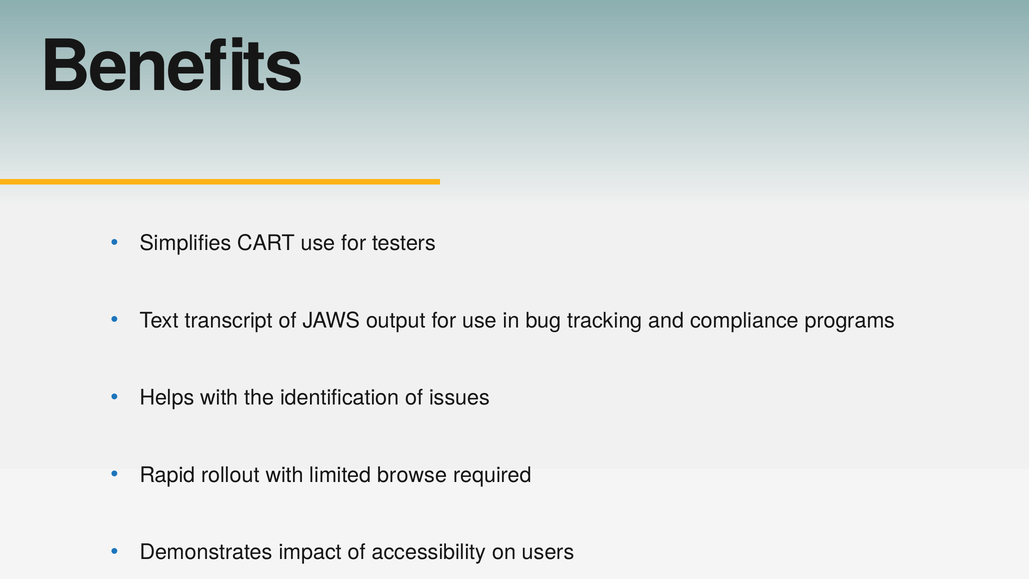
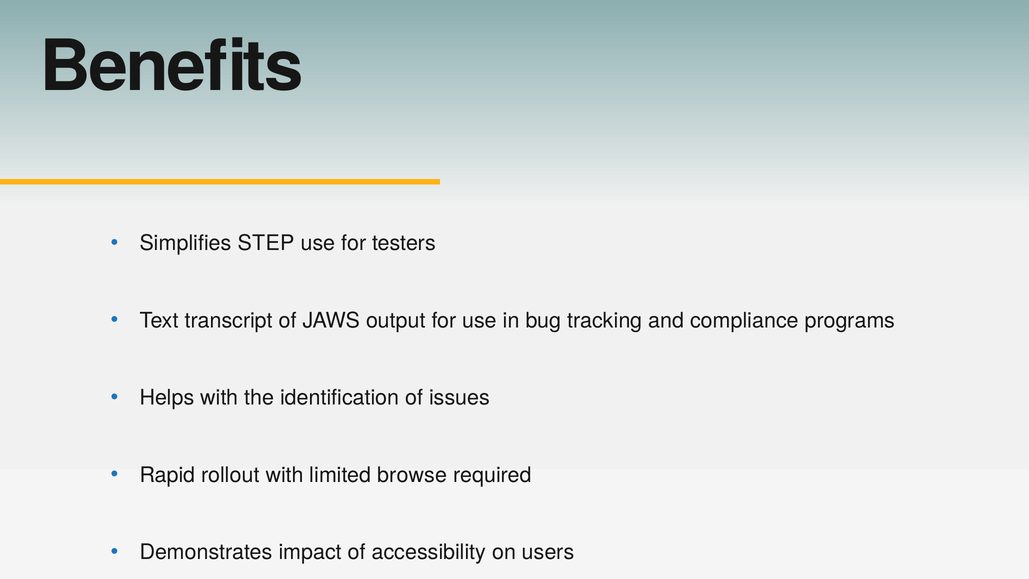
CART: CART -> STEP
